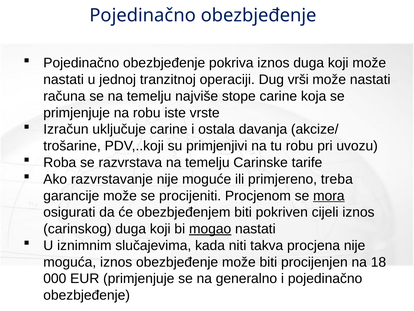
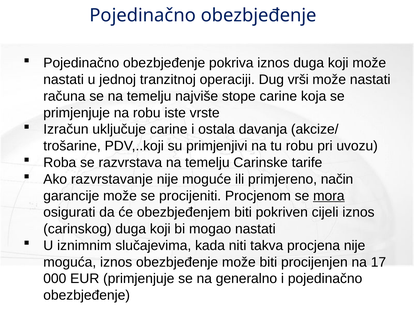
treba: treba -> način
mogao underline: present -> none
18: 18 -> 17
